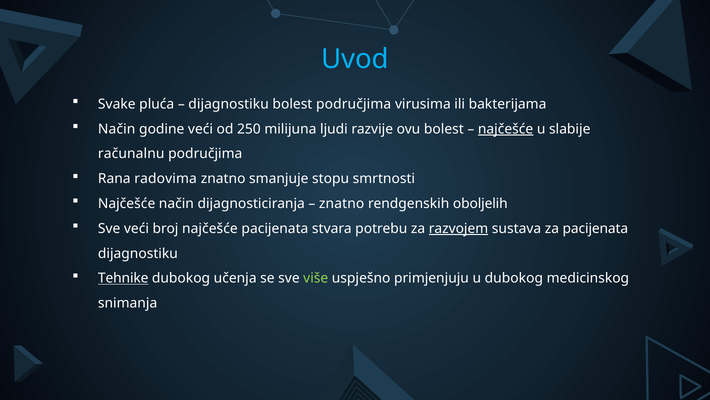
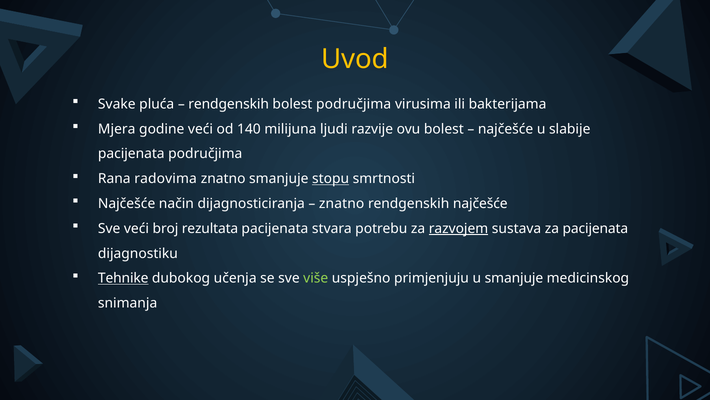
Uvod colour: light blue -> yellow
dijagnostiku at (229, 104): dijagnostiku -> rendgenskih
Način at (117, 129): Način -> Mjera
250: 250 -> 140
najčešće at (506, 129) underline: present -> none
računalnu at (131, 154): računalnu -> pacijenata
stopu underline: none -> present
rendgenskih oboljelih: oboljelih -> najčešće
broj najčešće: najčešće -> rezultata
u dubokog: dubokog -> smanjuje
